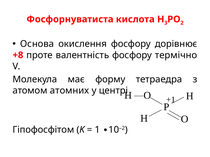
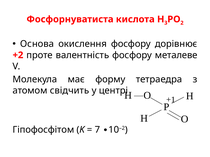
+8: +8 -> +2
термічно: термічно -> металеве
атомних: атомних -> свідчить
1: 1 -> 7
